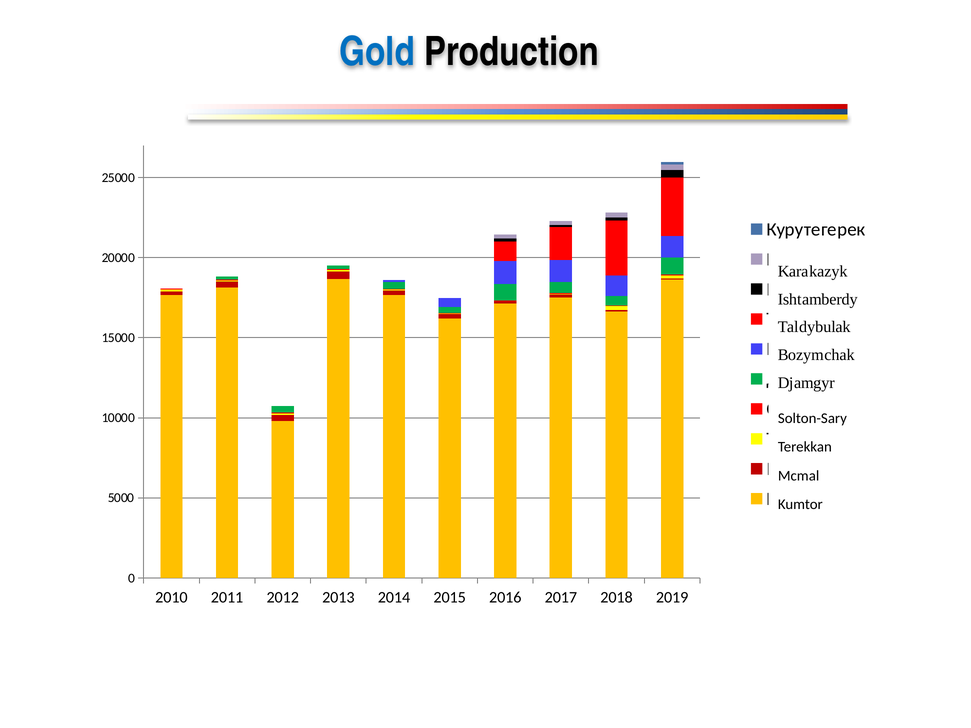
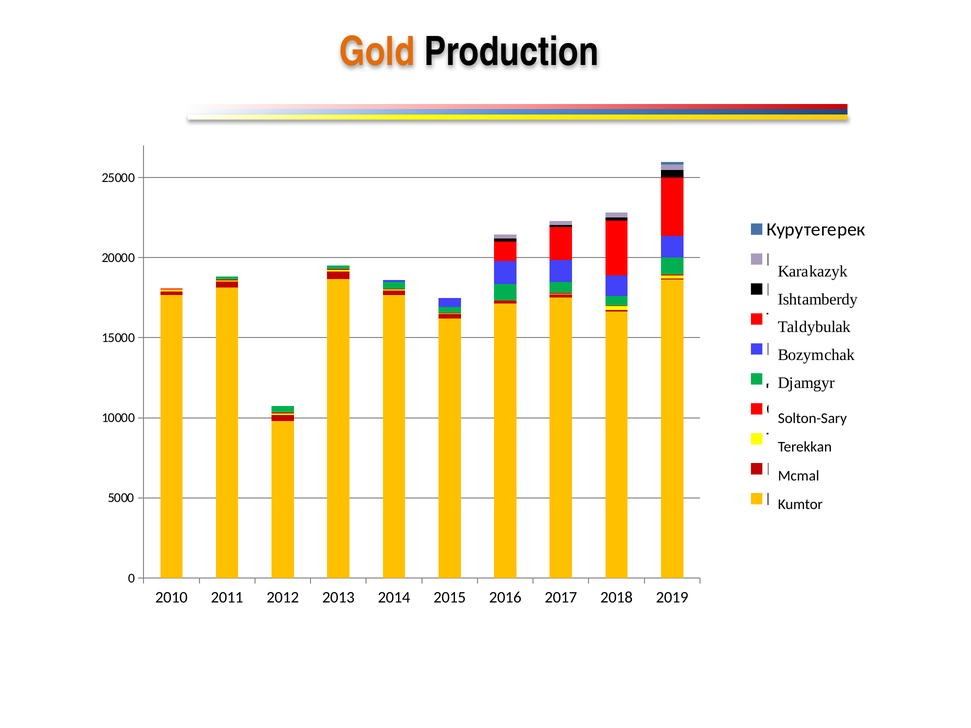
Gold colour: blue -> orange
